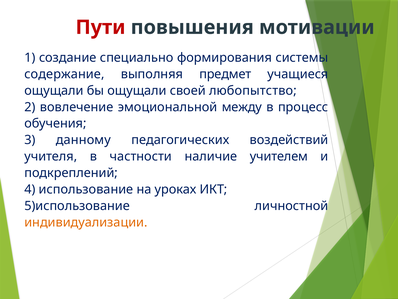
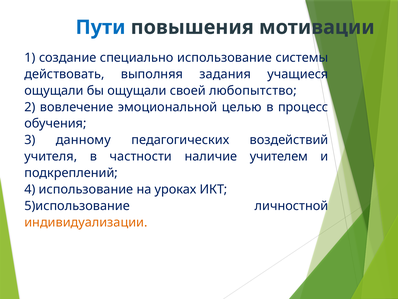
Пути colour: red -> blue
специально формирования: формирования -> использование
содержание: содержание -> действовать
предмет: предмет -> задания
между: между -> целью
